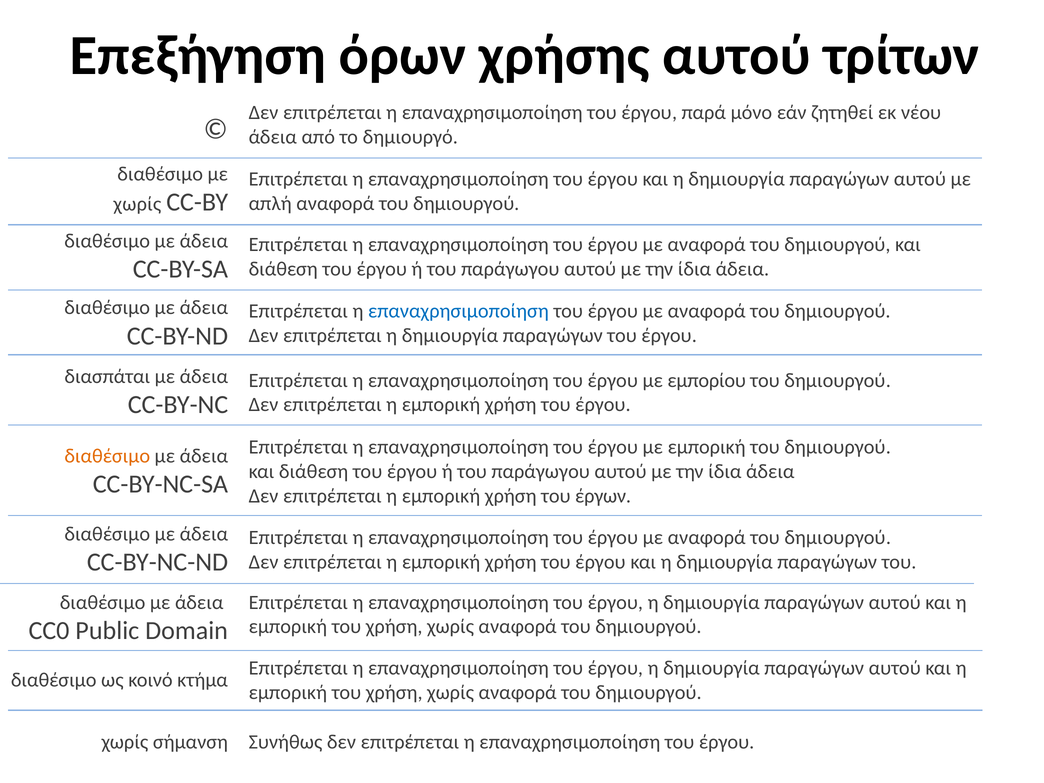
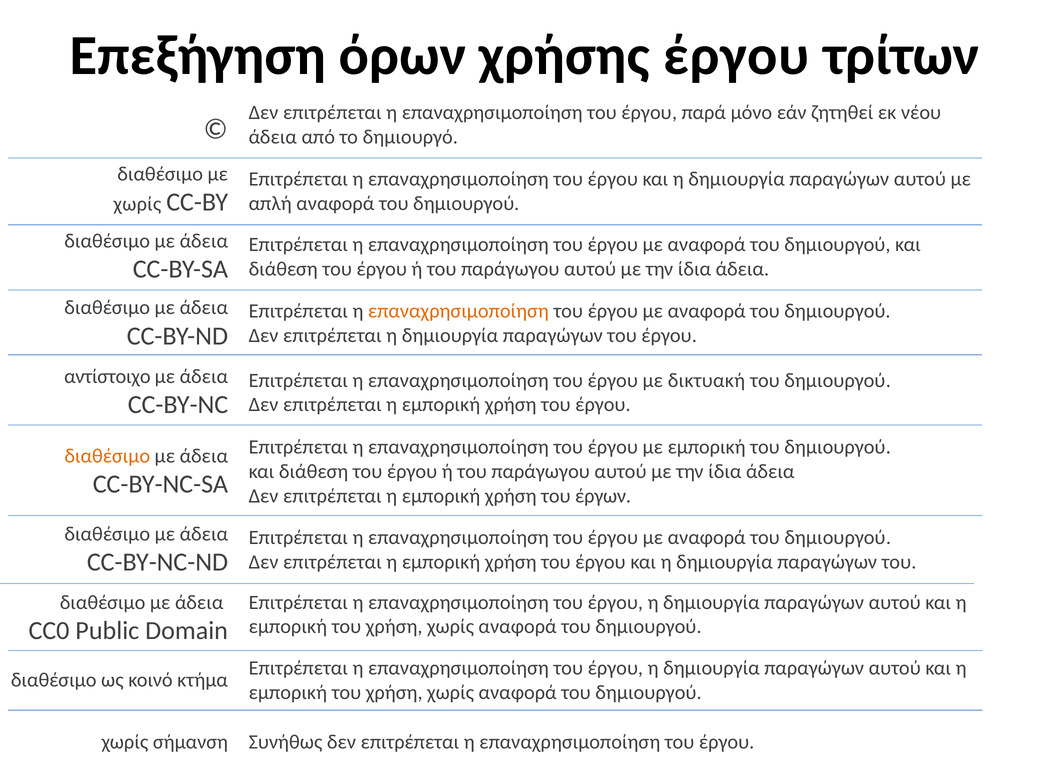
χρήσης αυτού: αυτού -> έργου
επαναχρησιμοποίηση at (458, 311) colour: blue -> orange
διασπάται: διασπάται -> αντίστοιχο
εμπορίου: εμπορίου -> δικτυακή
